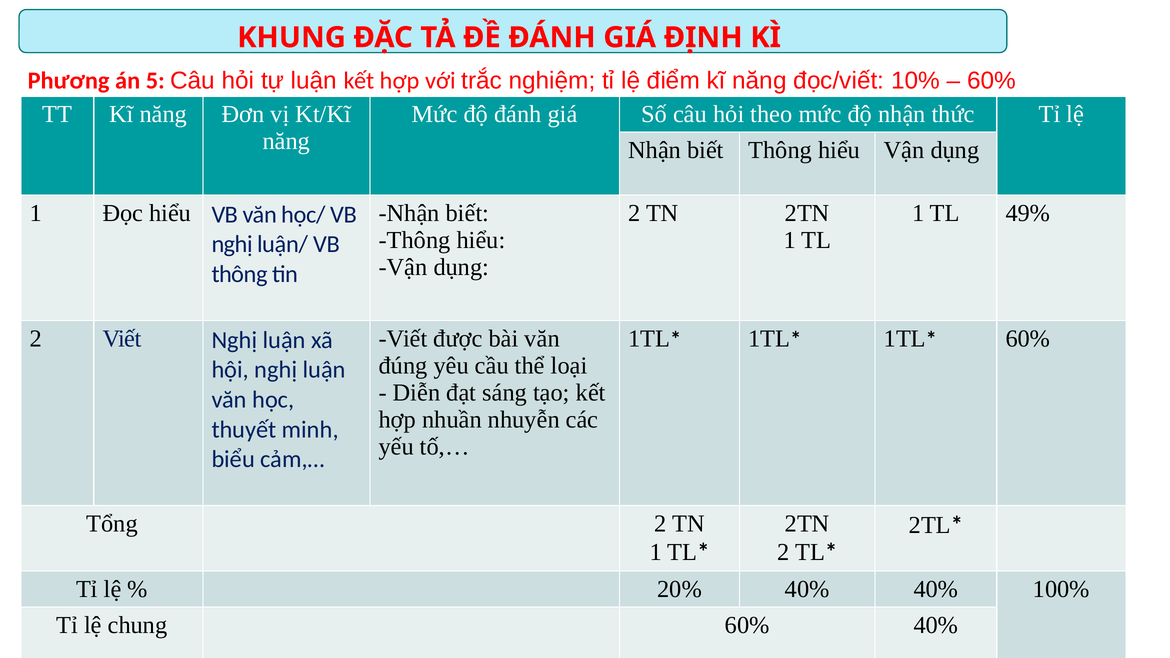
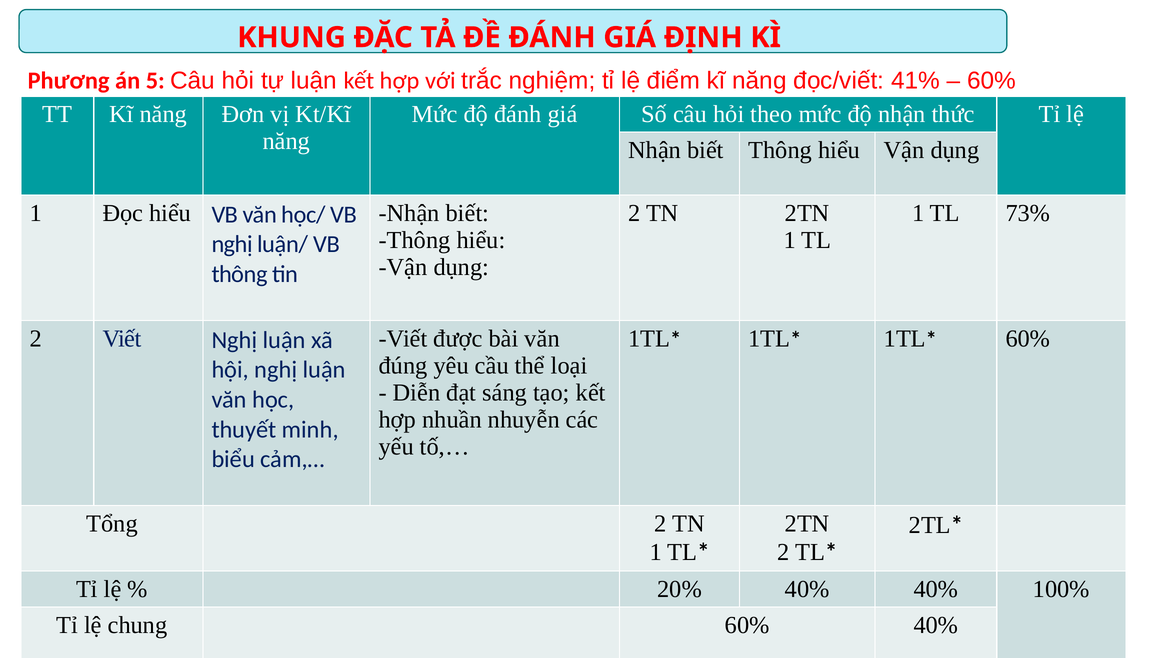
10%: 10% -> 41%
49%: 49% -> 73%
